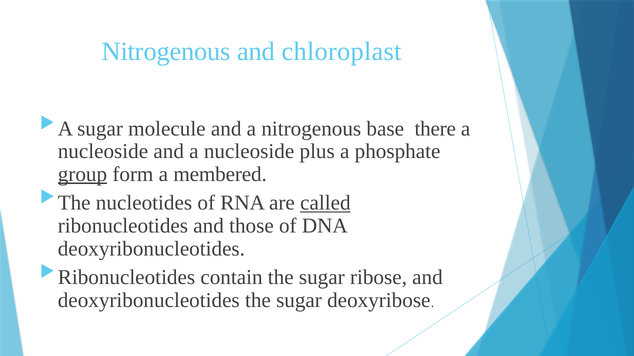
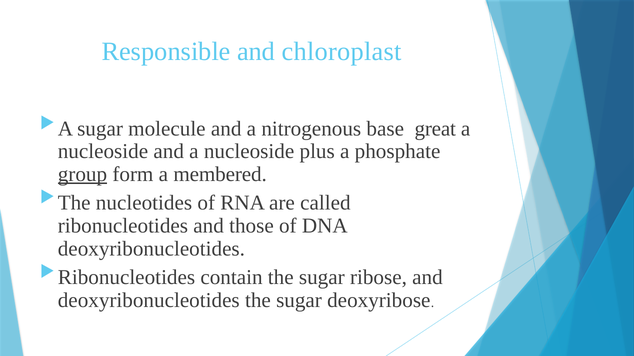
Nitrogenous at (166, 52): Nitrogenous -> Responsible
there: there -> great
called underline: present -> none
